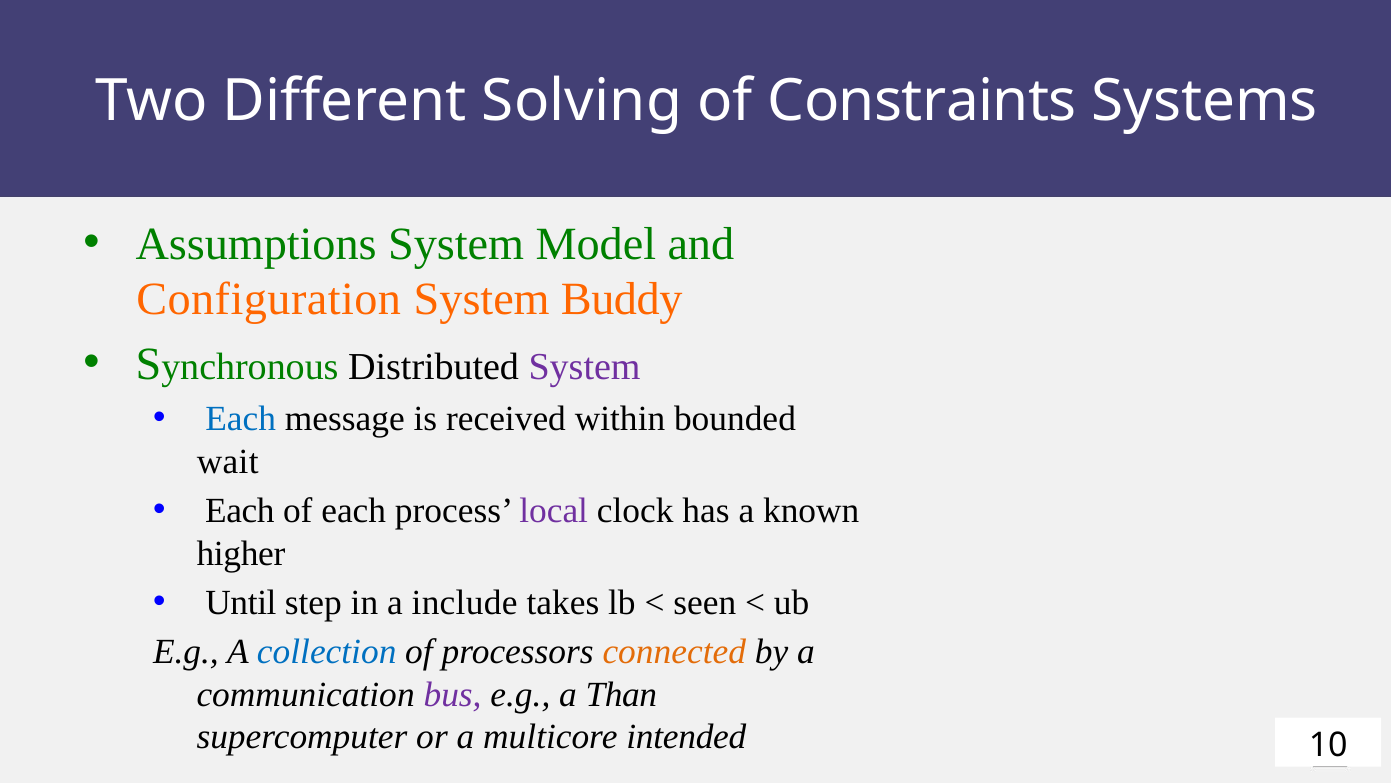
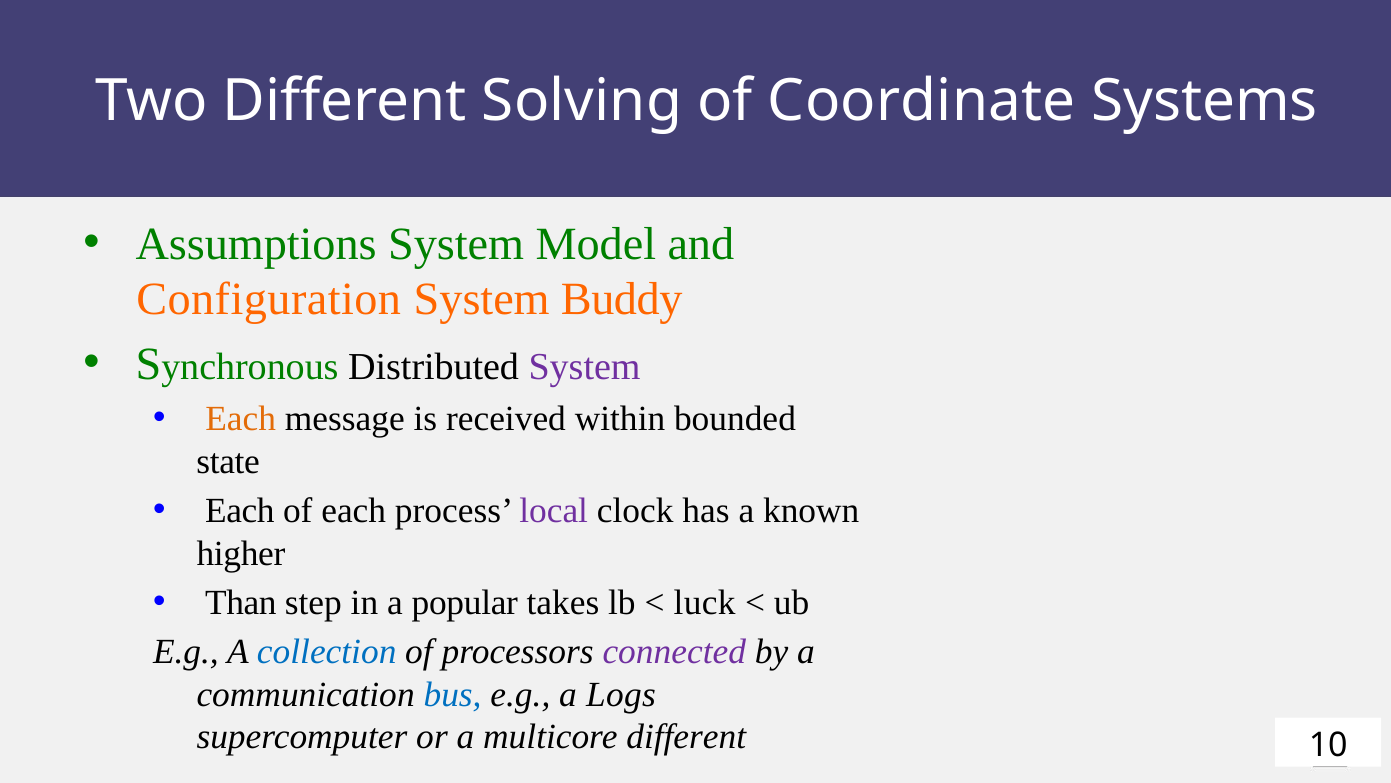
Constraints: Constraints -> Coordinate
Each at (241, 420) colour: blue -> orange
wait: wait -> state
Until: Until -> Than
include: include -> popular
seen: seen -> luck
connected colour: orange -> purple
bus colour: purple -> blue
Than: Than -> Logs
multicore intended: intended -> different
